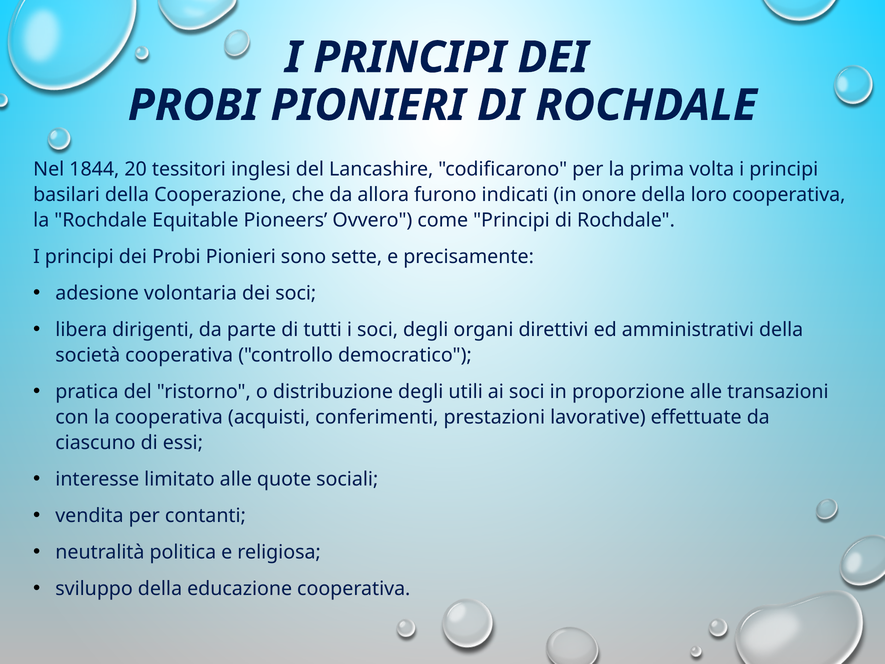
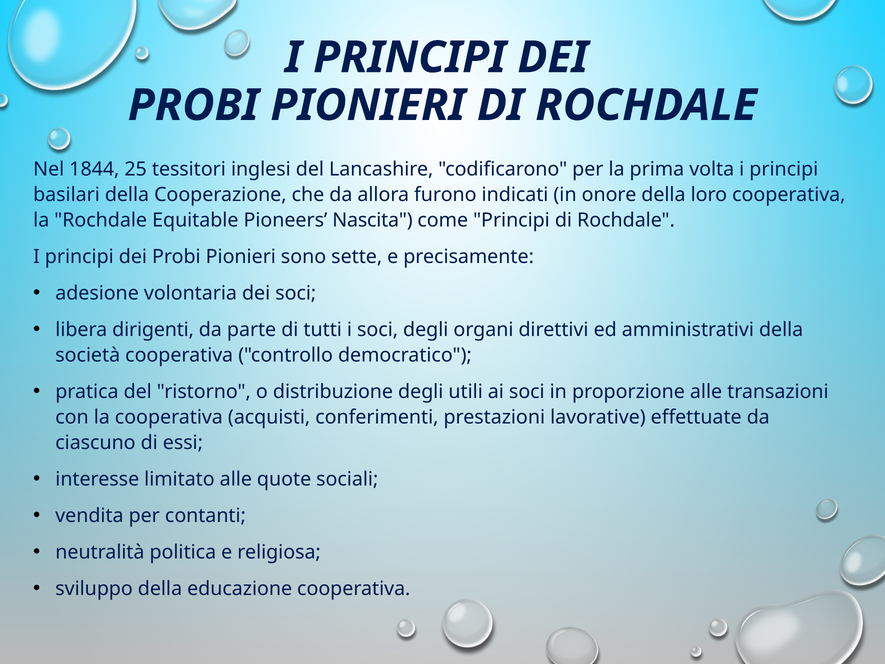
20: 20 -> 25
Ovvero: Ovvero -> Nascita
